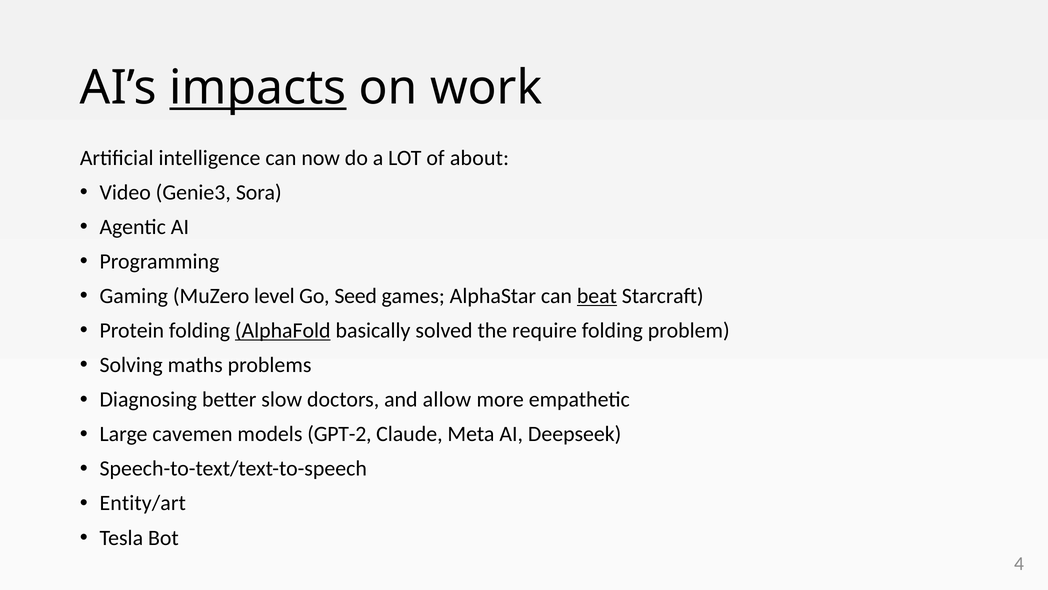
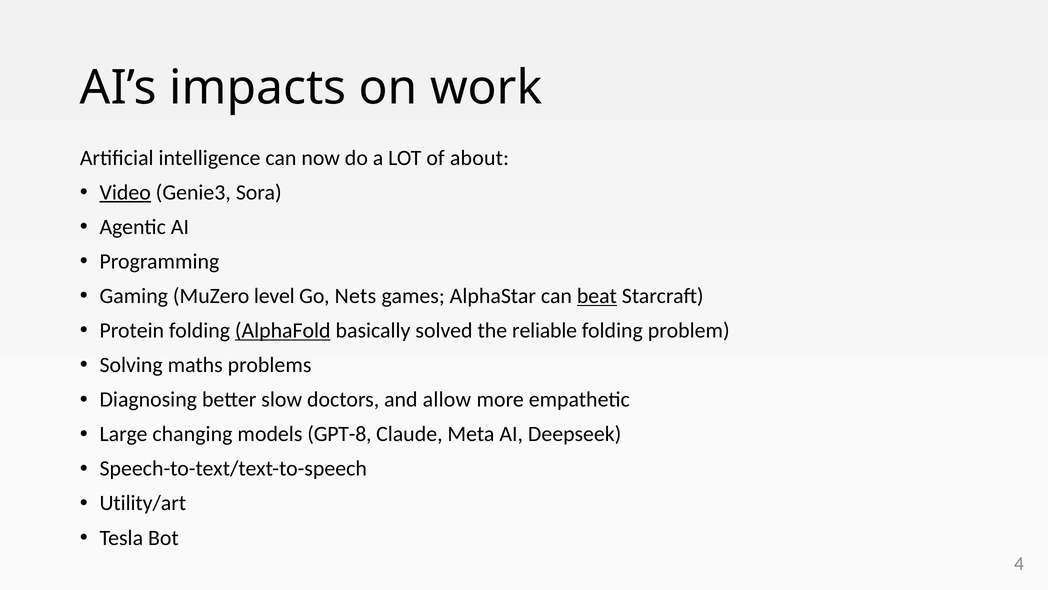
impacts underline: present -> none
Video underline: none -> present
Seed: Seed -> Nets
require: require -> reliable
cavemen: cavemen -> changing
GPT-2: GPT-2 -> GPT-8
Entity/art: Entity/art -> Utility/art
